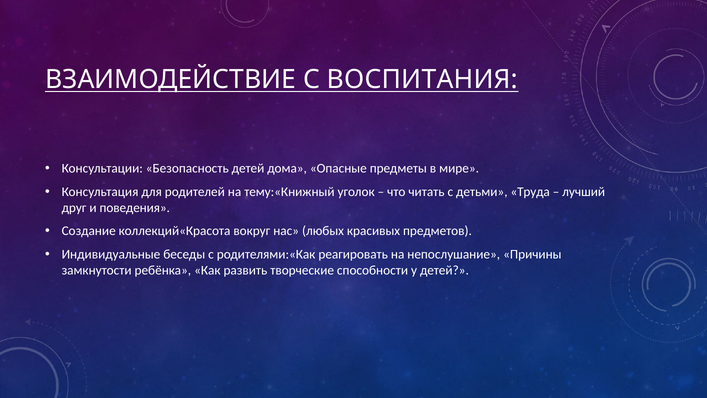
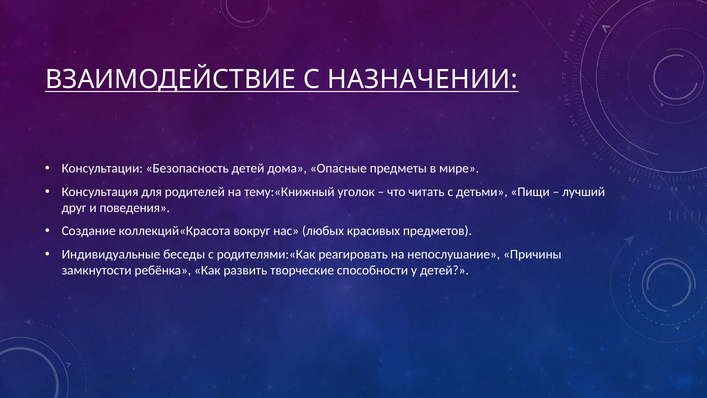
ВОСПИТАНИЯ: ВОСПИТАНИЯ -> НАЗНАЧЕНИИ
Труда: Труда -> Пищи
